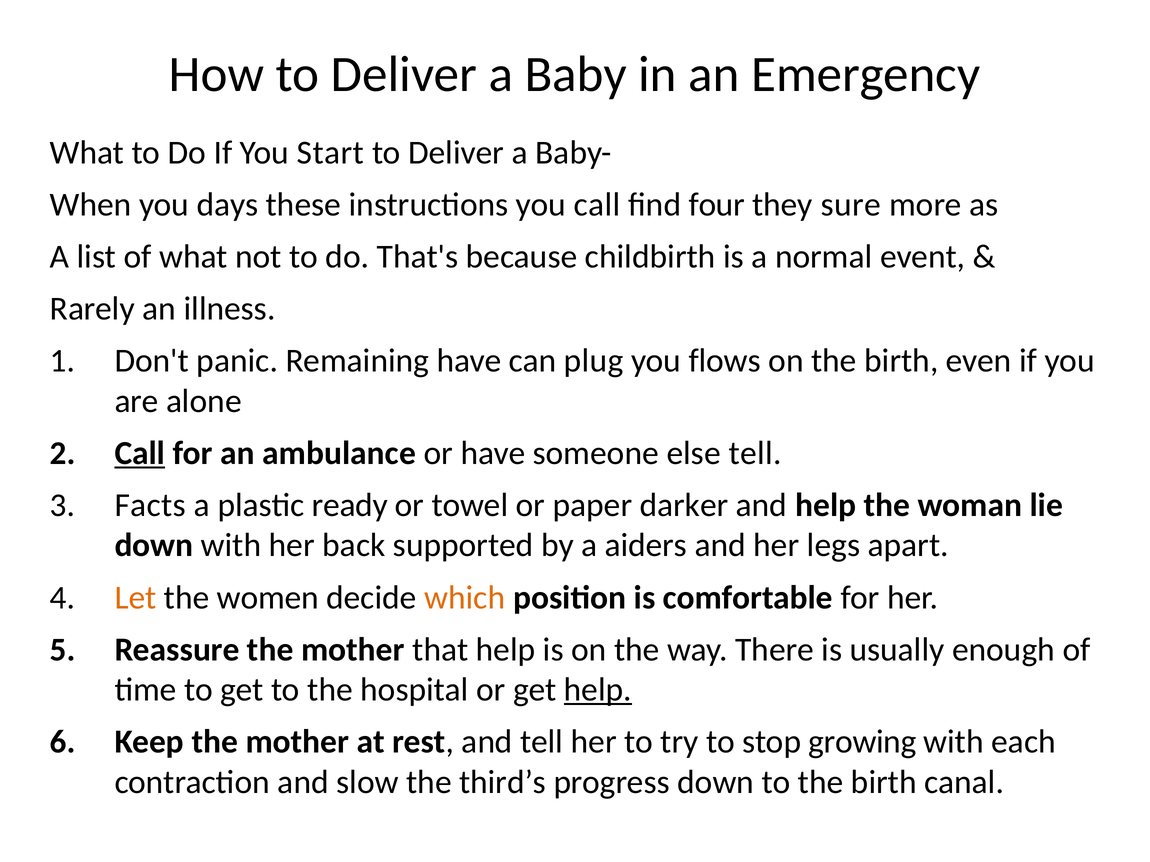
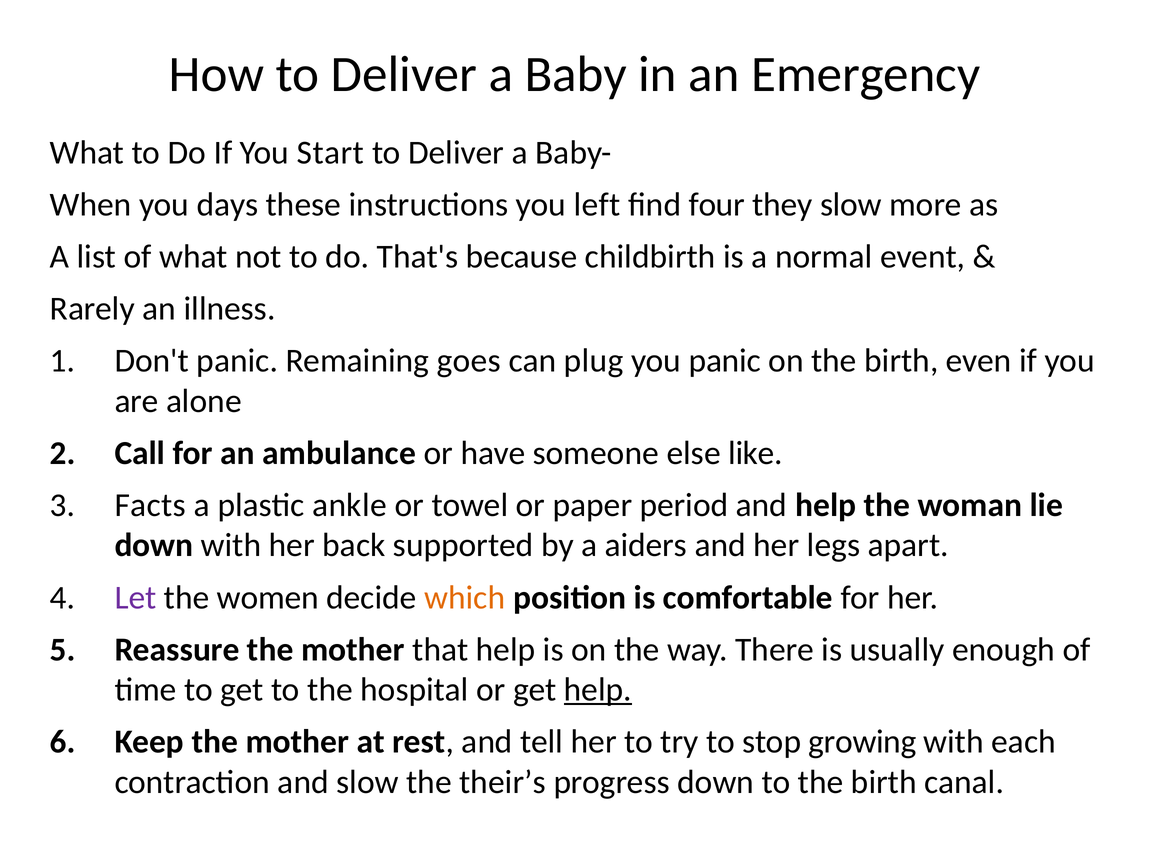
you call: call -> left
they sure: sure -> slow
Remaining have: have -> goes
you flows: flows -> panic
Call at (140, 453) underline: present -> none
else tell: tell -> like
ready: ready -> ankle
darker: darker -> period
Let colour: orange -> purple
third’s: third’s -> their’s
